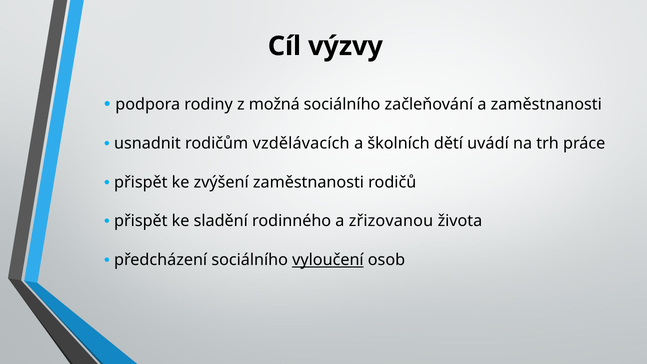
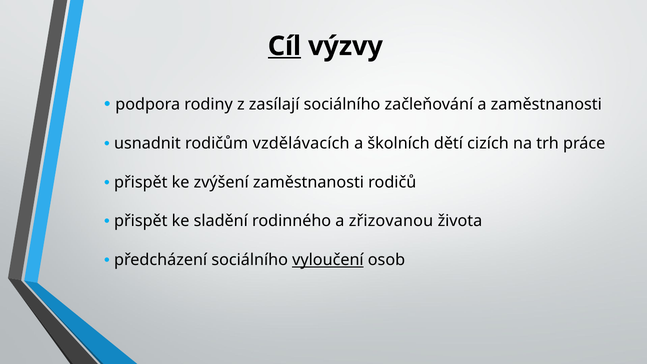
Cíl underline: none -> present
možná: možná -> zasílají
uvádí: uvádí -> cizích
